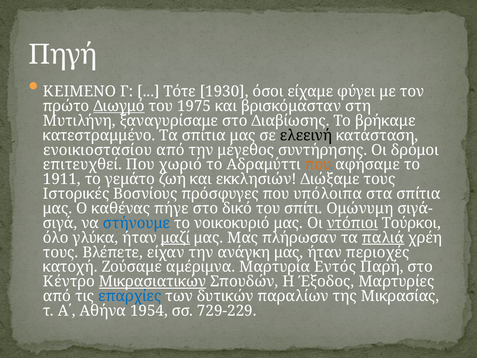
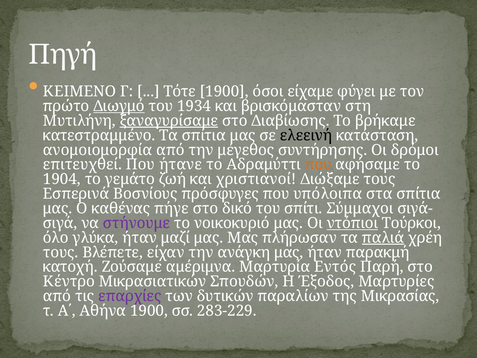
Τότε 1930: 1930 -> 1900
1975: 1975 -> 1934
ξαναγυρίσαμε underline: none -> present
ενοικιοστασίου: ενοικιοστασίου -> ανομοιομορφία
χωριό: χωριό -> ήτανε
1911: 1911 -> 1904
εκκλησιών: εκκλησιών -> χριστιανοί
Ιστορικές: Ιστορικές -> Εσπερινά
Ομώνυμη: Ομώνυμη -> Σύμμαχοι
στήνουμε colour: blue -> purple
μαζί underline: present -> none
περιοχές: περιοχές -> παρακμή
Μικρασιατικών underline: present -> none
επαρχίες colour: blue -> purple
Αθήνα 1954: 1954 -> 1900
729-229: 729-229 -> 283-229
